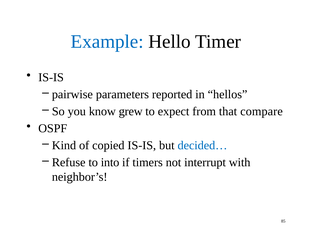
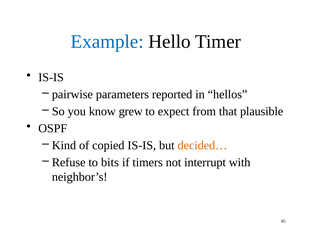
compare: compare -> plausible
decided… colour: blue -> orange
into: into -> bits
